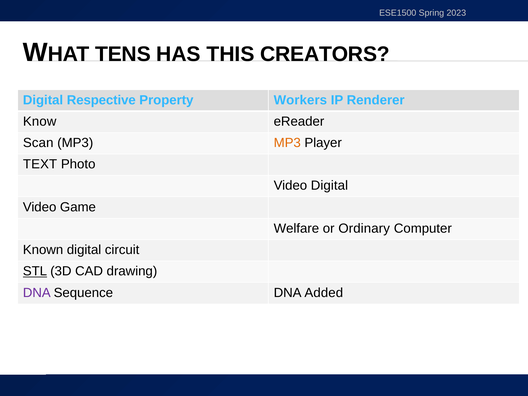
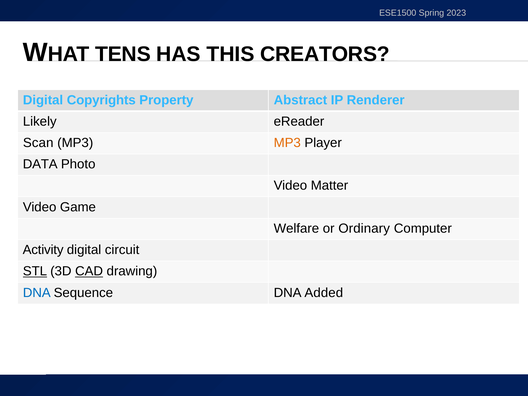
Respective: Respective -> Copyrights
Workers: Workers -> Abstract
Know: Know -> Likely
TEXT: TEXT -> DATA
Video Digital: Digital -> Matter
Known: Known -> Activity
CAD underline: none -> present
DNA at (37, 293) colour: purple -> blue
